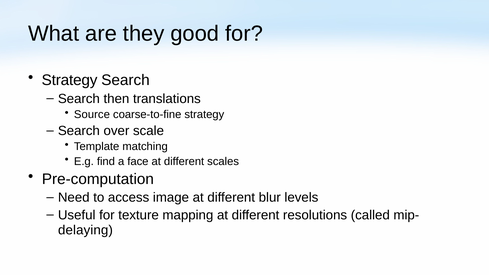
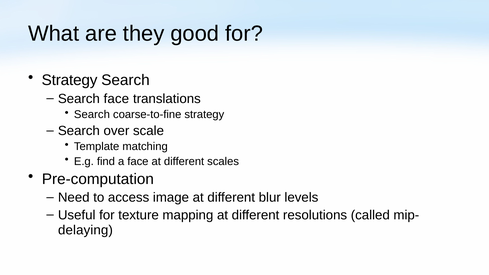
Search then: then -> face
Source at (92, 115): Source -> Search
